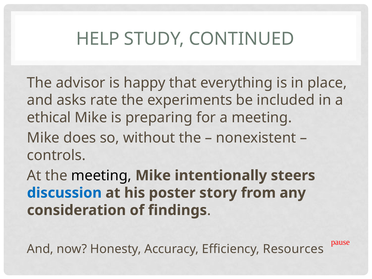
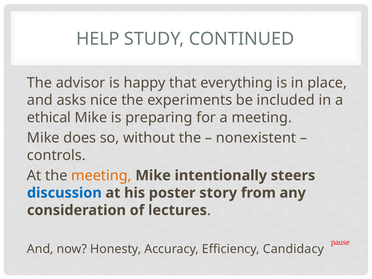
rate: rate -> nice
meeting at (101, 175) colour: black -> orange
findings: findings -> lectures
Resources: Resources -> Candidacy
